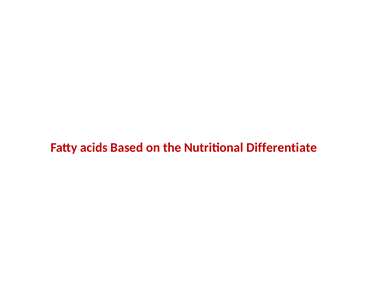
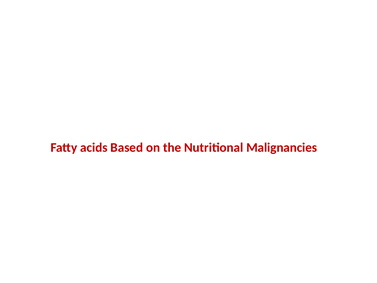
Differentiate: Differentiate -> Malignancies
